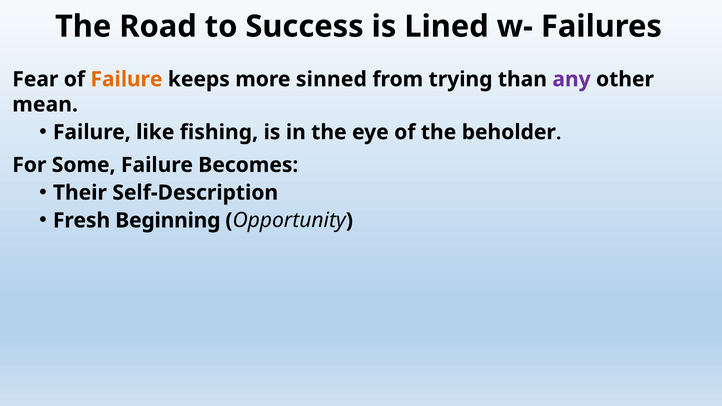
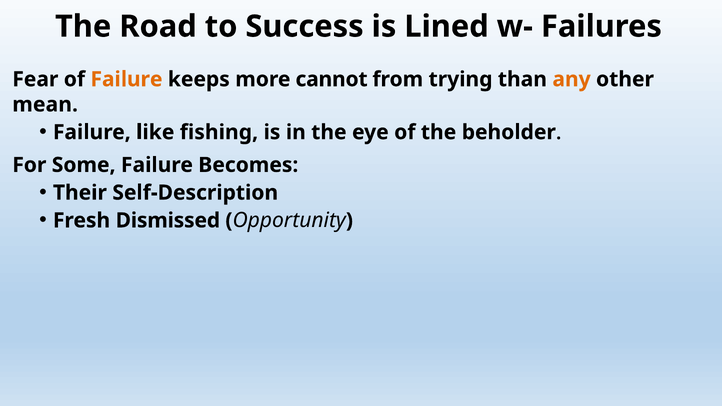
sinned: sinned -> cannot
any colour: purple -> orange
Beginning: Beginning -> Dismissed
